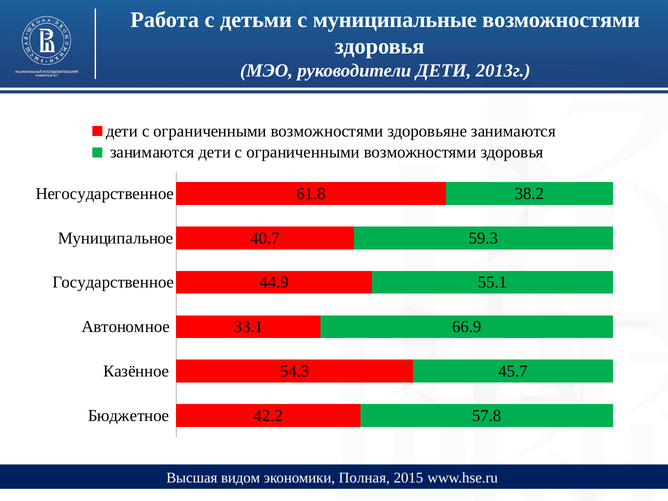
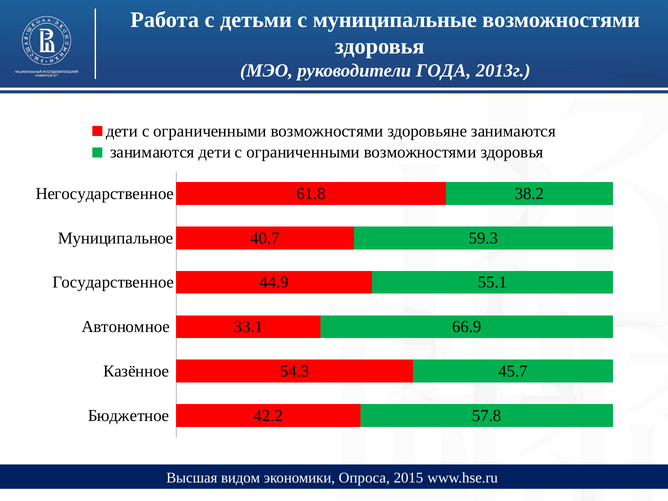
руководители ДЕТИ: ДЕТИ -> ГОДА
Полная: Полная -> Опроса
